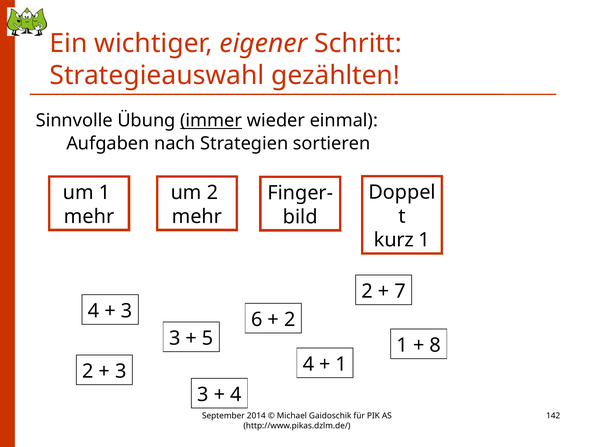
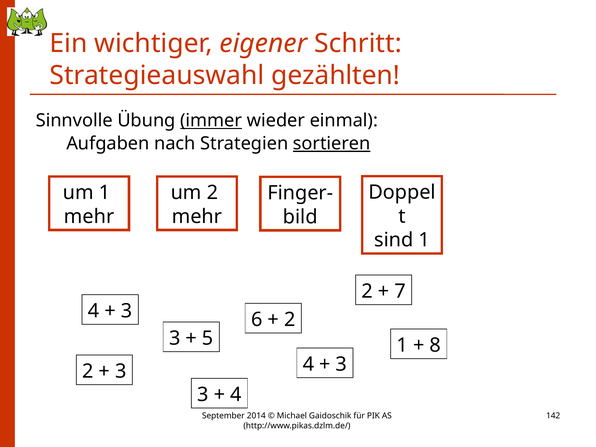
sortieren underline: none -> present
kurz: kurz -> sind
1 at (341, 364): 1 -> 3
